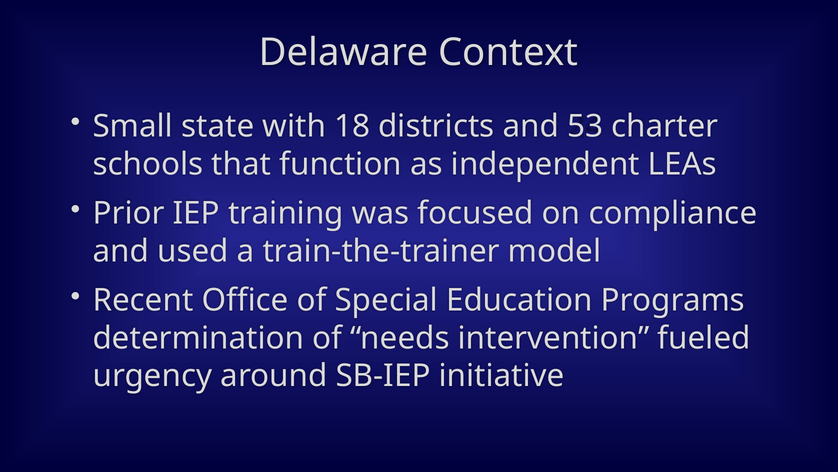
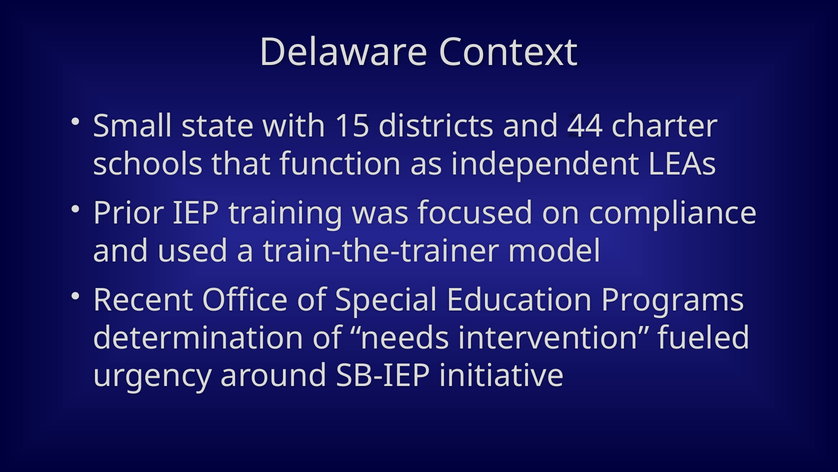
18: 18 -> 15
53: 53 -> 44
